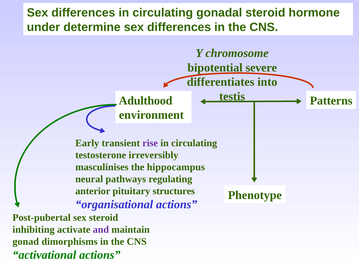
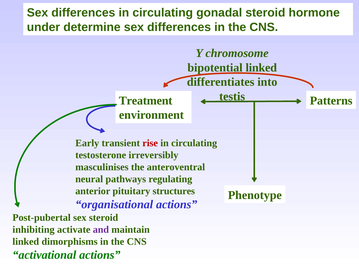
bipotential severe: severe -> linked
Adulthood: Adulthood -> Treatment
rise colour: purple -> red
hippocampus: hippocampus -> anteroventral
gonad at (26, 242): gonad -> linked
